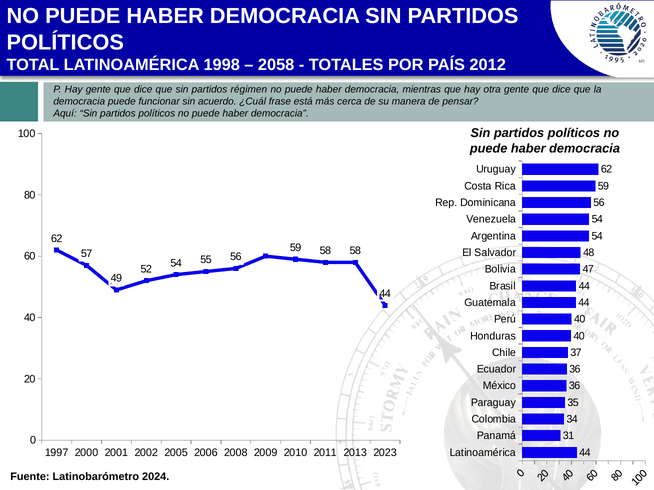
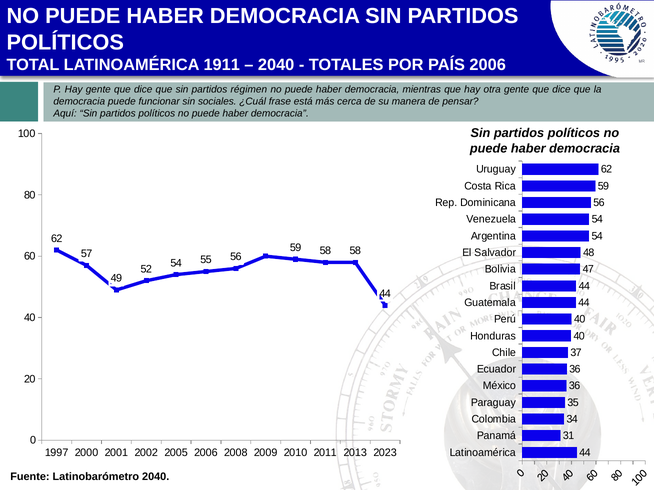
1998: 1998 -> 1911
2058 at (276, 65): 2058 -> 2040
PAÍS 2012: 2012 -> 2006
acuerdo: acuerdo -> sociales
2024 at (156, 477): 2024 -> 2040
